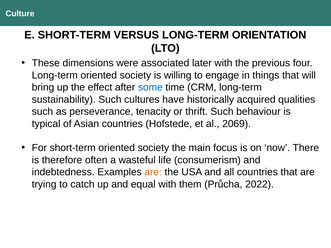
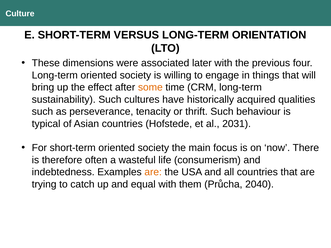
some colour: blue -> orange
2069: 2069 -> 2031
2022: 2022 -> 2040
